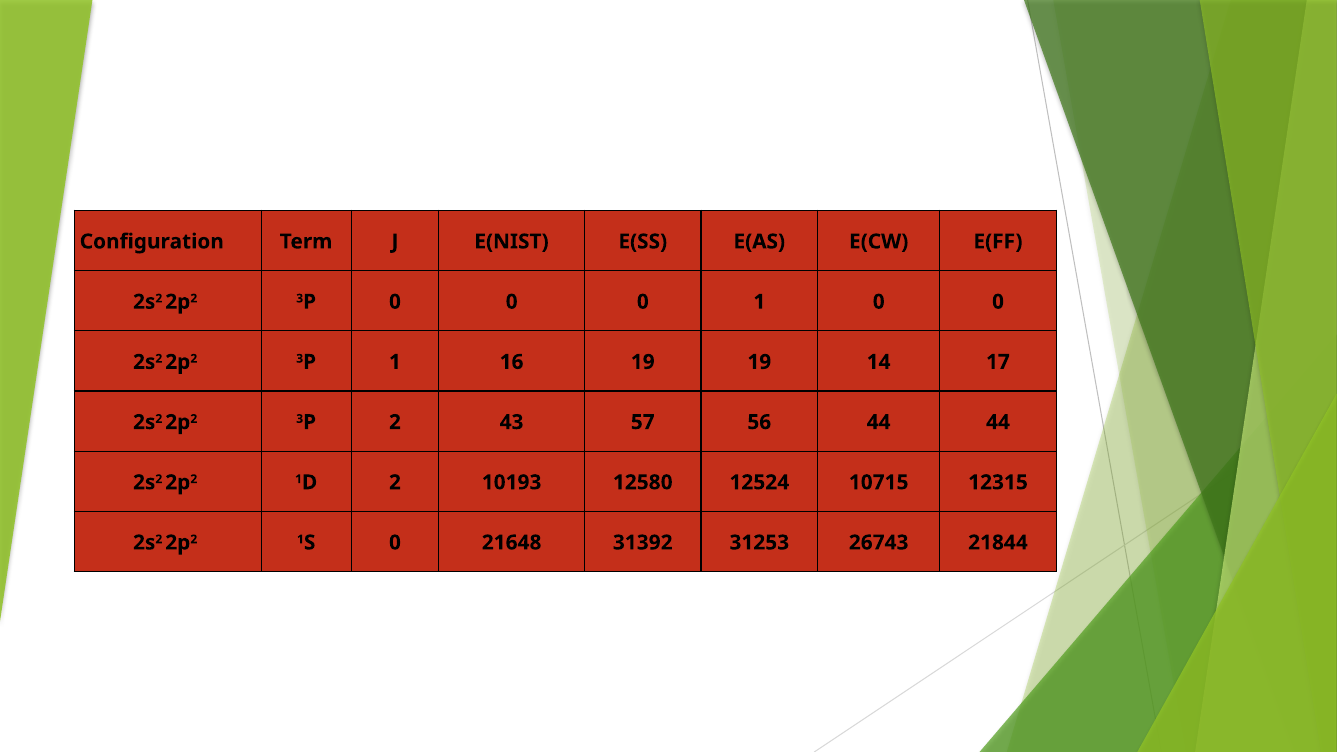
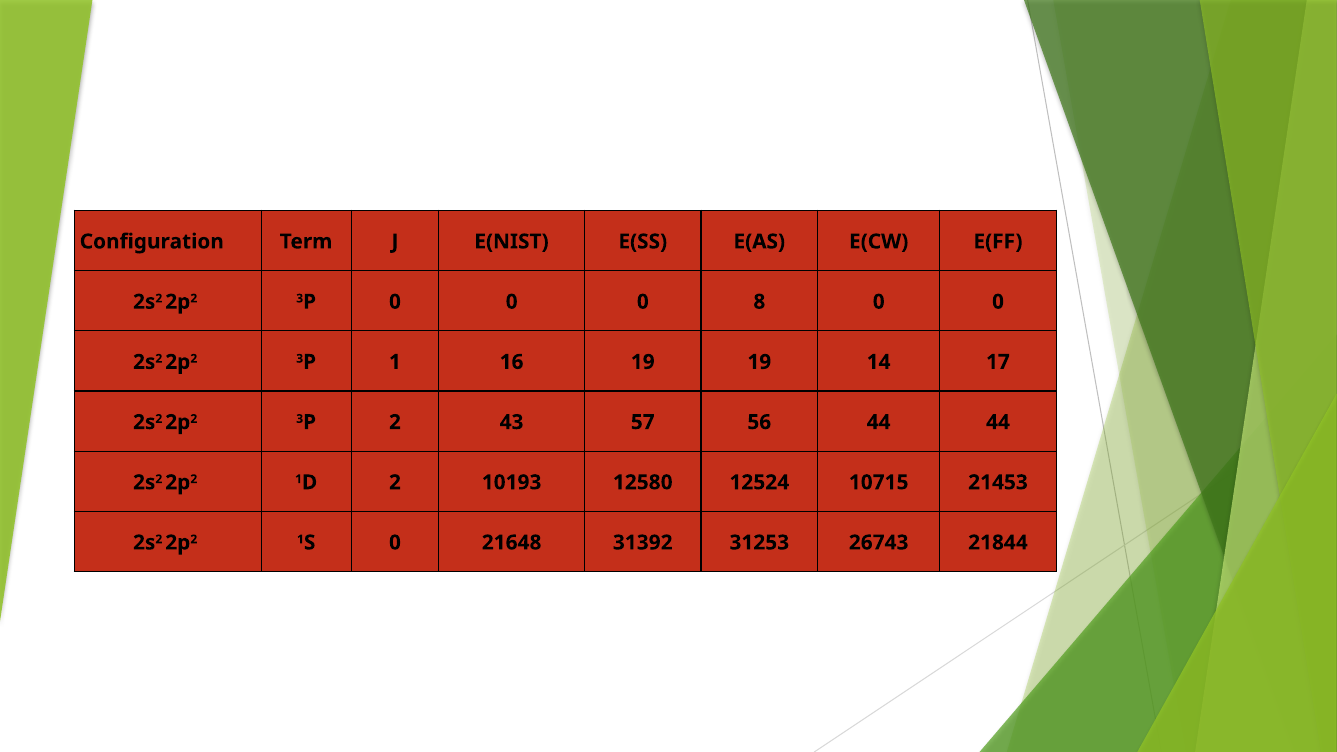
0 1: 1 -> 8
12315: 12315 -> 21453
